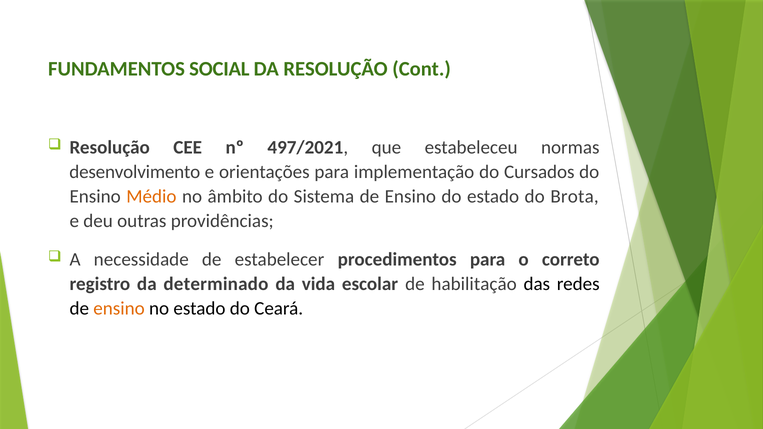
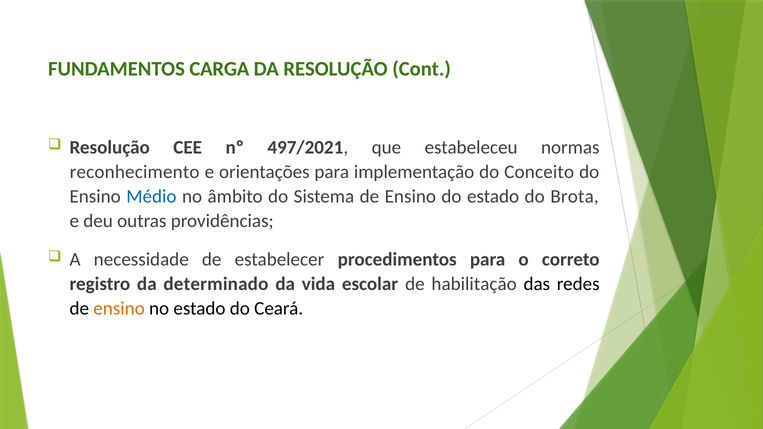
SOCIAL: SOCIAL -> CARGA
desenvolvimento: desenvolvimento -> reconhecimento
Cursados: Cursados -> Conceito
Médio colour: orange -> blue
